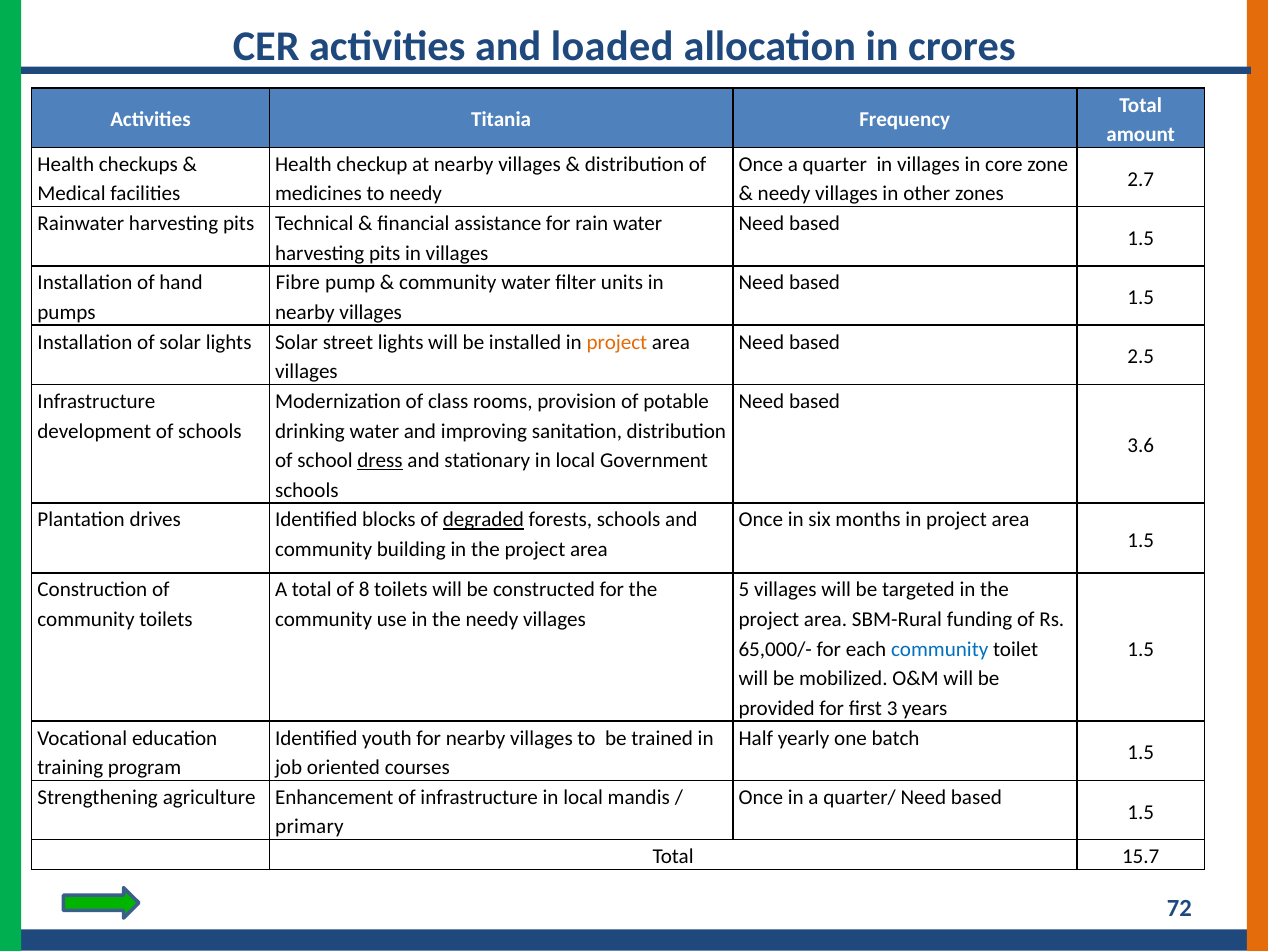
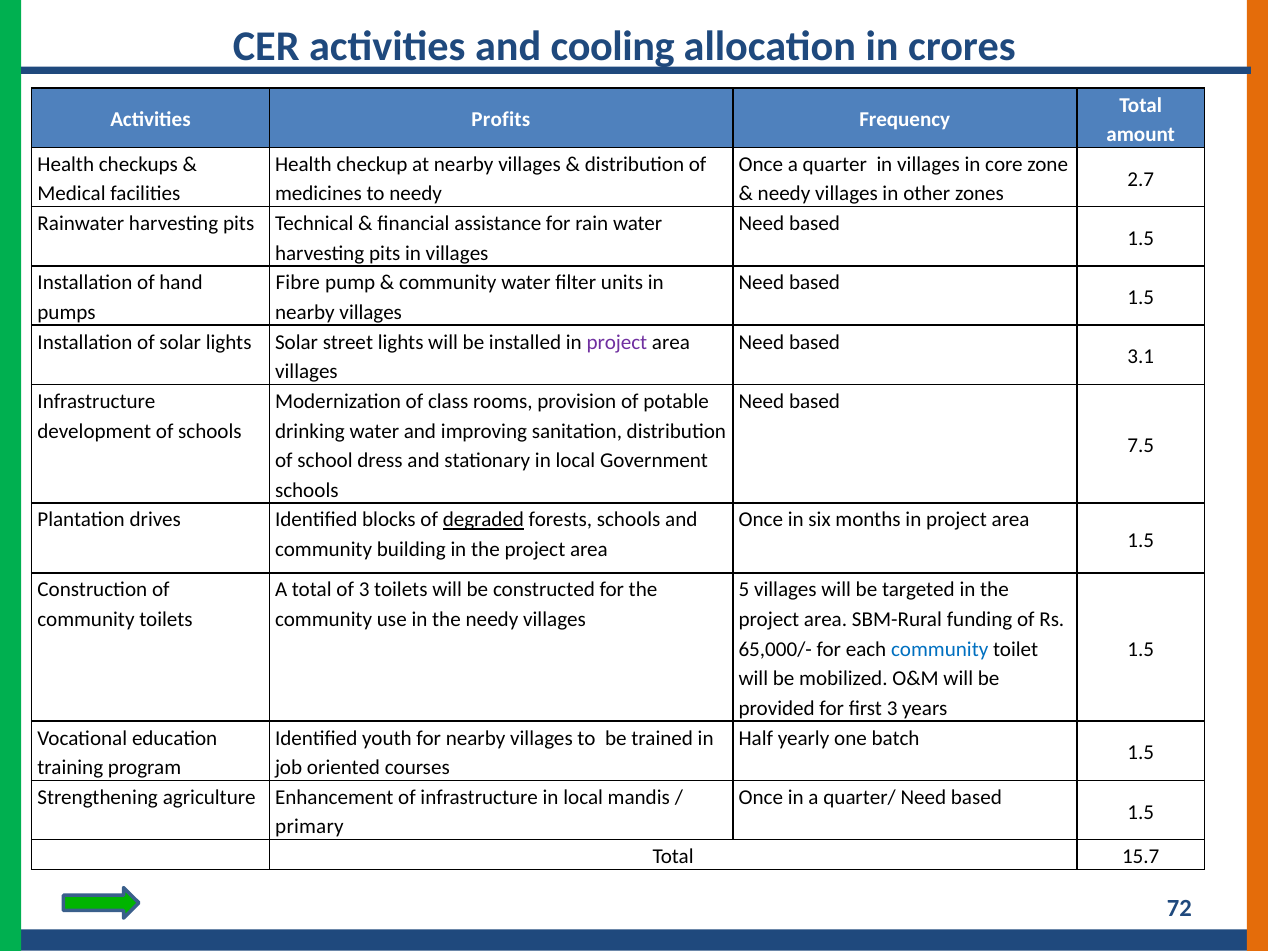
loaded: loaded -> cooling
Titania: Titania -> Profits
project at (617, 342) colour: orange -> purple
2.5: 2.5 -> 3.1
3.6: 3.6 -> 7.5
dress underline: present -> none
of 8: 8 -> 3
